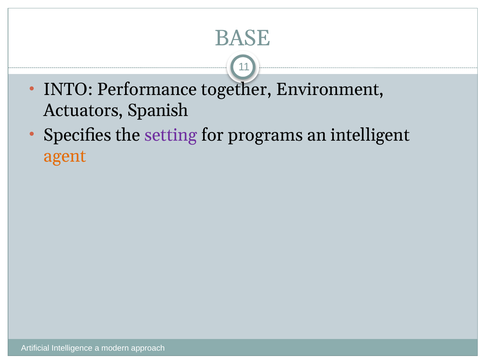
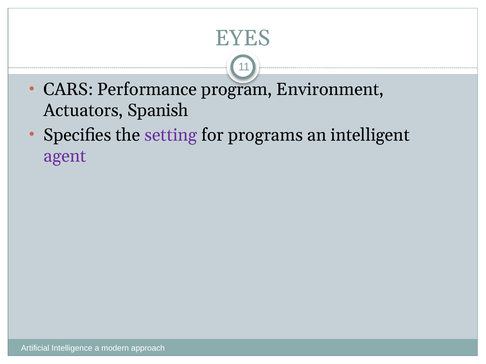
BASE: BASE -> EYES
INTO: INTO -> CARS
together: together -> program
agent colour: orange -> purple
